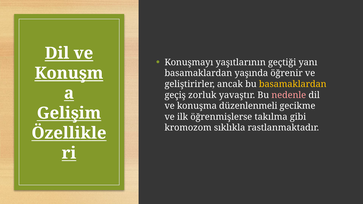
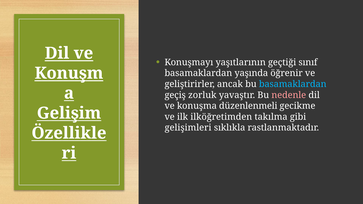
yanı: yanı -> sınıf
basamaklardan at (293, 84) colour: yellow -> light blue
öğrenmişlerse: öğrenmişlerse -> ilköğretimden
kromozom: kromozom -> gelişimleri
